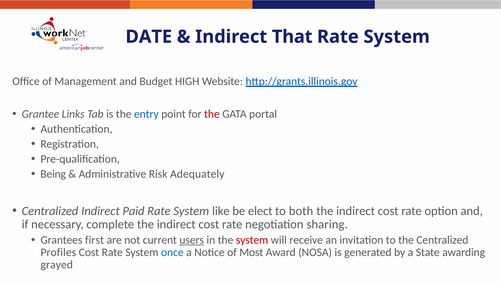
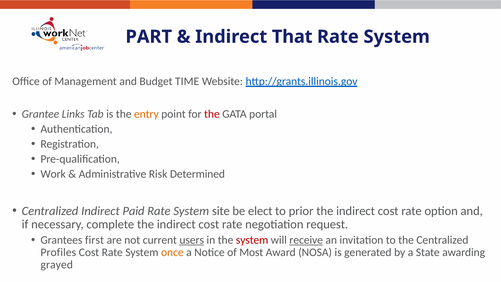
DATE: DATE -> PART
HIGH: HIGH -> TIME
entry colour: blue -> orange
Being: Being -> Work
Adequately: Adequately -> Determined
like: like -> site
both: both -> prior
sharing: sharing -> request
receive underline: none -> present
once colour: blue -> orange
